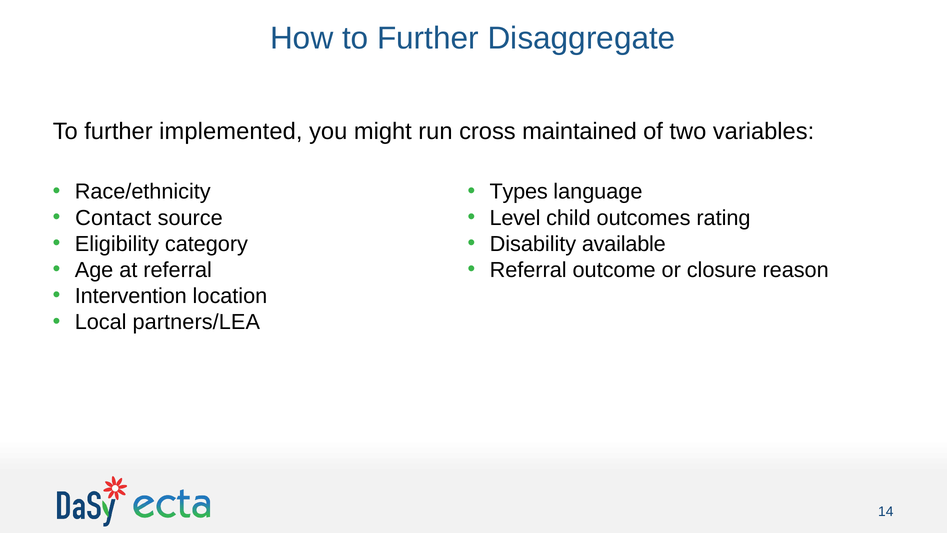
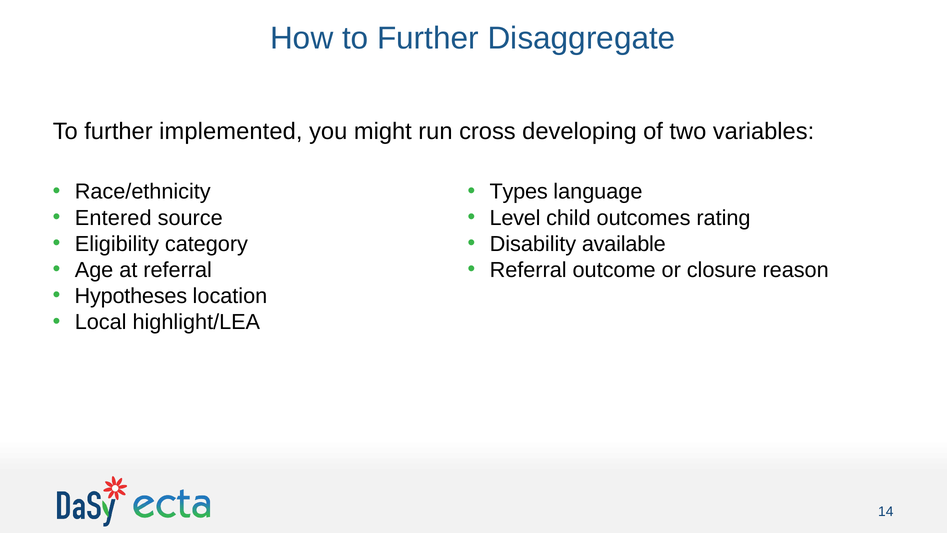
maintained: maintained -> developing
Contact: Contact -> Entered
Intervention: Intervention -> Hypotheses
partners/LEA: partners/LEA -> highlight/LEA
